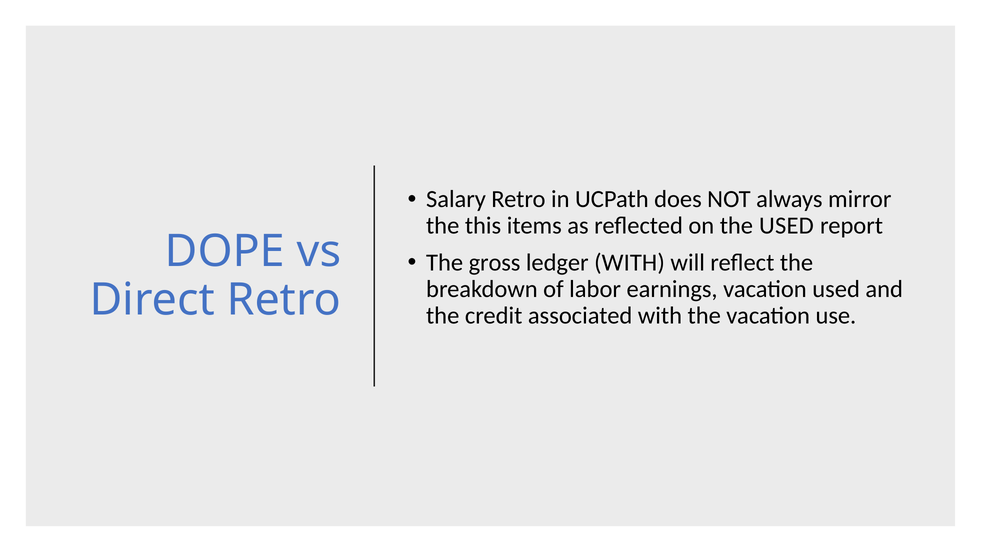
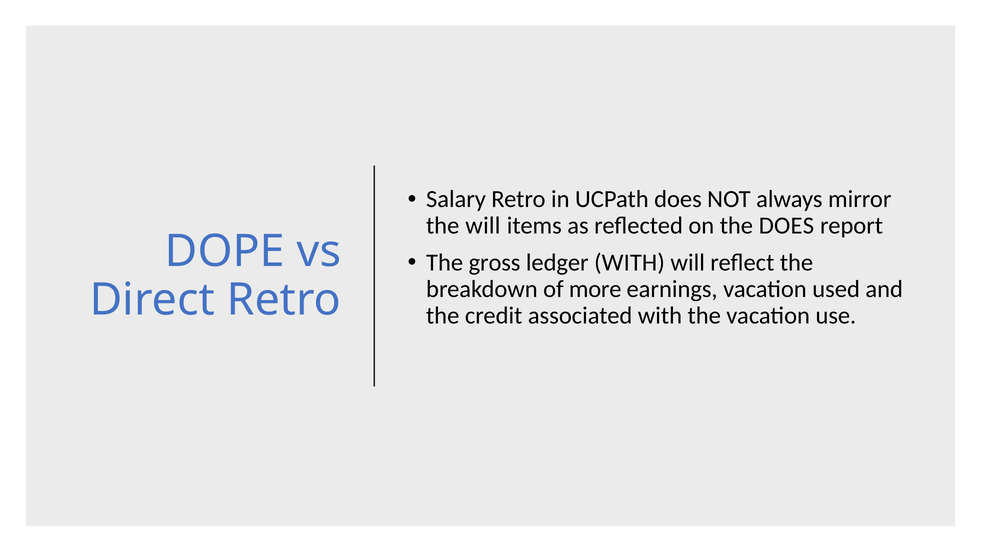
the this: this -> will
the USED: USED -> DOES
labor: labor -> more
